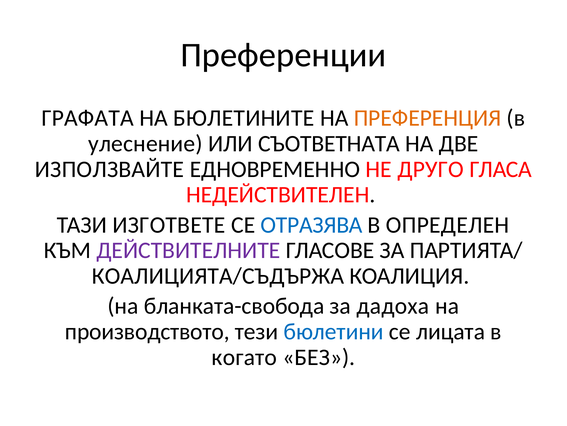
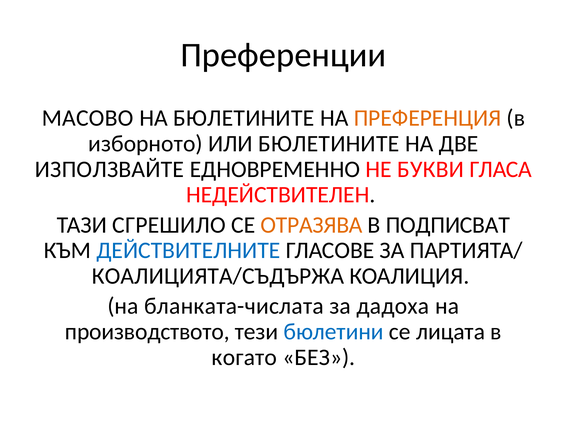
ГРАФАТА: ГРАФАТА -> МАСОВО
улеснение: улеснение -> изборното
ИЛИ СЪОТВЕТНАТА: СЪОТВЕТНАТА -> БЮЛЕТИНИТЕ
ДРУГО: ДРУГО -> БУКВИ
ИЗГОТВЕТЕ: ИЗГОТВЕТЕ -> СГРЕШИЛО
ОТРАЗЯВА colour: blue -> orange
ОПРЕДЕЛЕН: ОПРЕДЕЛЕН -> ПОДПИСВАТ
ДЕЙСТВИТЕЛНИТЕ colour: purple -> blue
бланката-свобода: бланката-свобода -> бланката-числата
